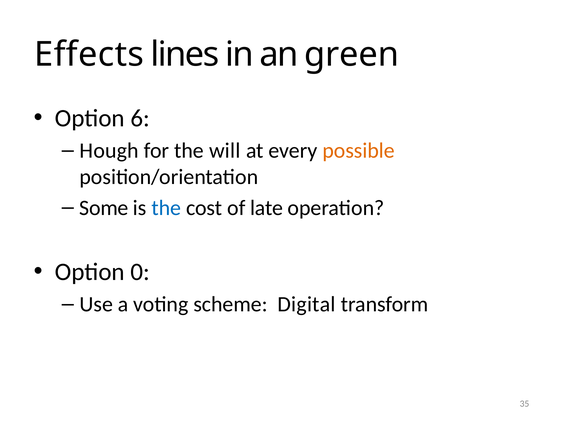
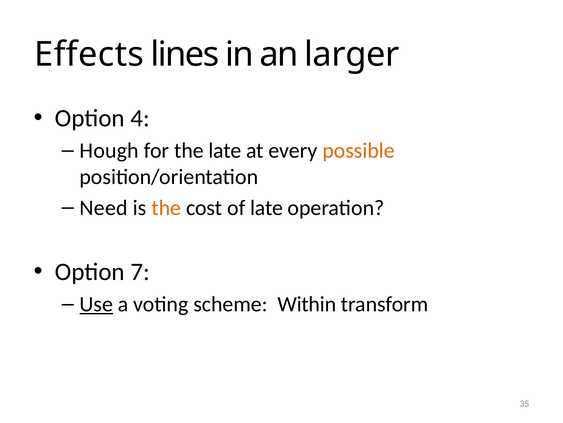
green: green -> larger
6: 6 -> 4
the will: will -> late
Some: Some -> Need
the at (166, 207) colour: blue -> orange
0: 0 -> 7
Use underline: none -> present
Digital: Digital -> Within
